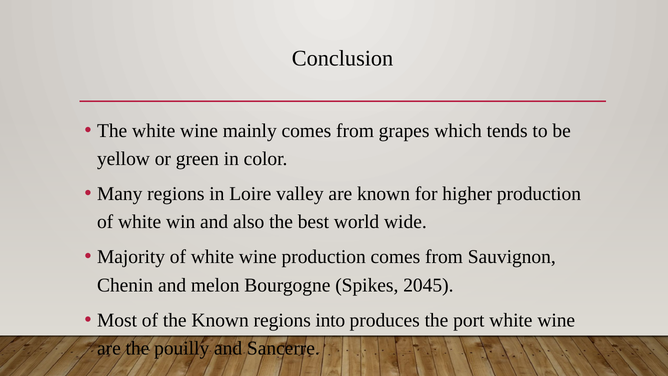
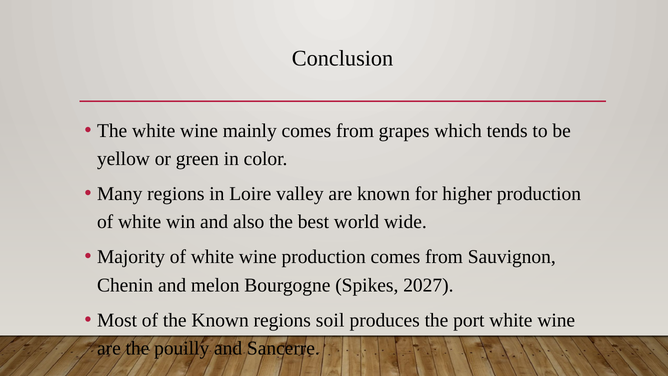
2045: 2045 -> 2027
into: into -> soil
